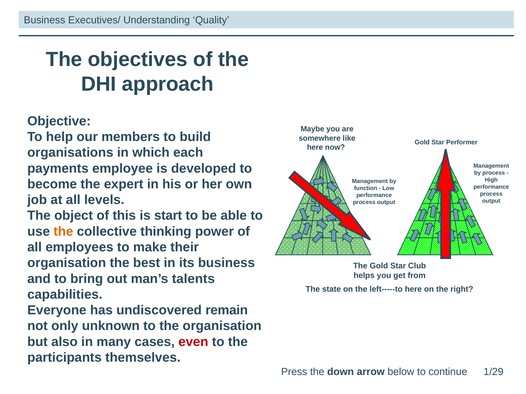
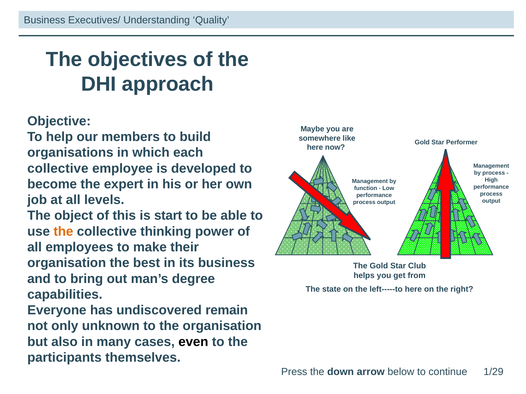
payments at (58, 169): payments -> collective
talents: talents -> degree
even colour: red -> black
